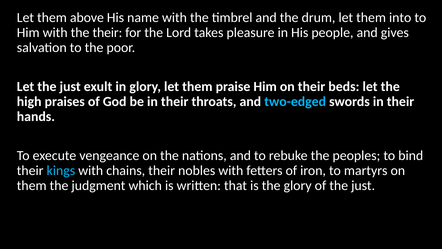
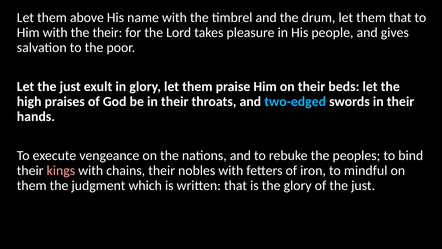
them into: into -> that
kings colour: light blue -> pink
martyrs: martyrs -> mindful
